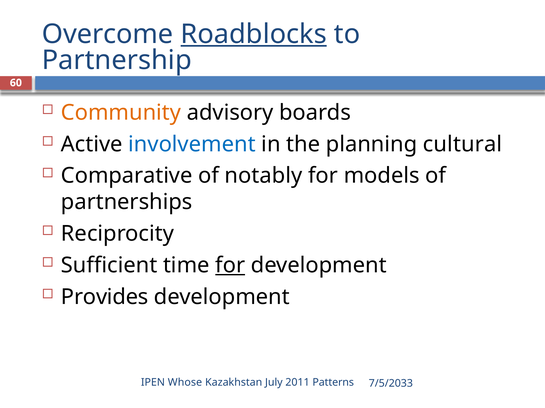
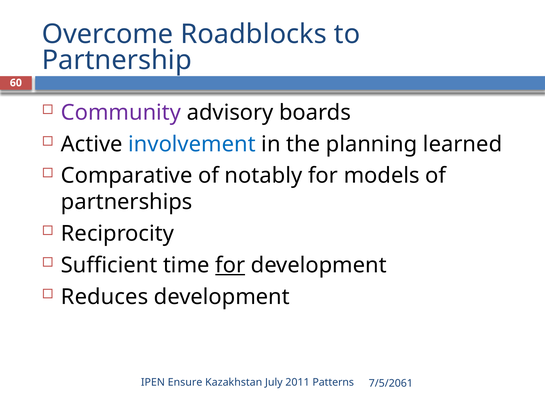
Roadblocks underline: present -> none
Community colour: orange -> purple
cultural: cultural -> learned
Provides: Provides -> Reduces
Whose: Whose -> Ensure
7/5/2033: 7/5/2033 -> 7/5/2061
